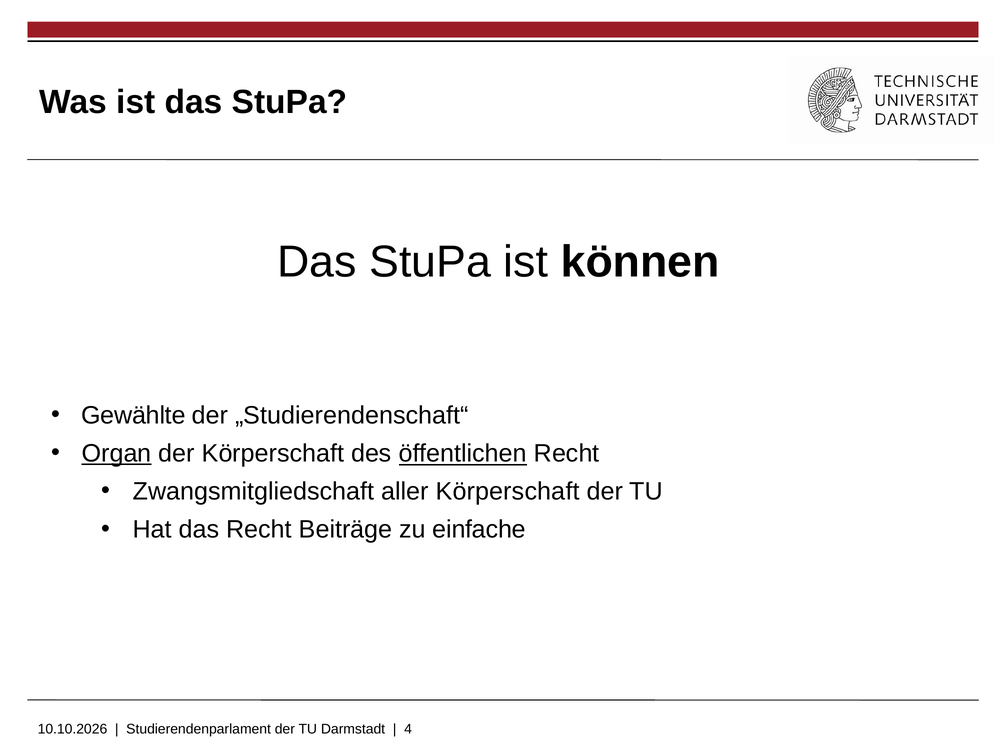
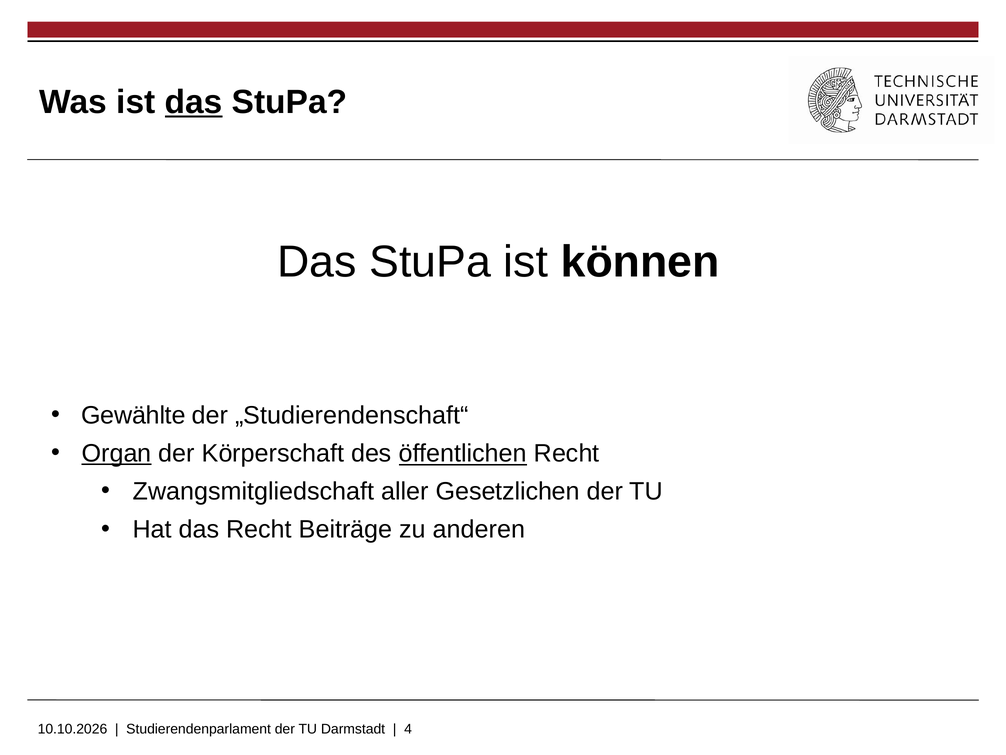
das at (194, 102) underline: none -> present
aller Körperschaft: Körperschaft -> Gesetzlichen
einfache: einfache -> anderen
